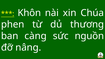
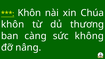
phen at (13, 24): phen -> khôn
nguồn: nguồn -> không
